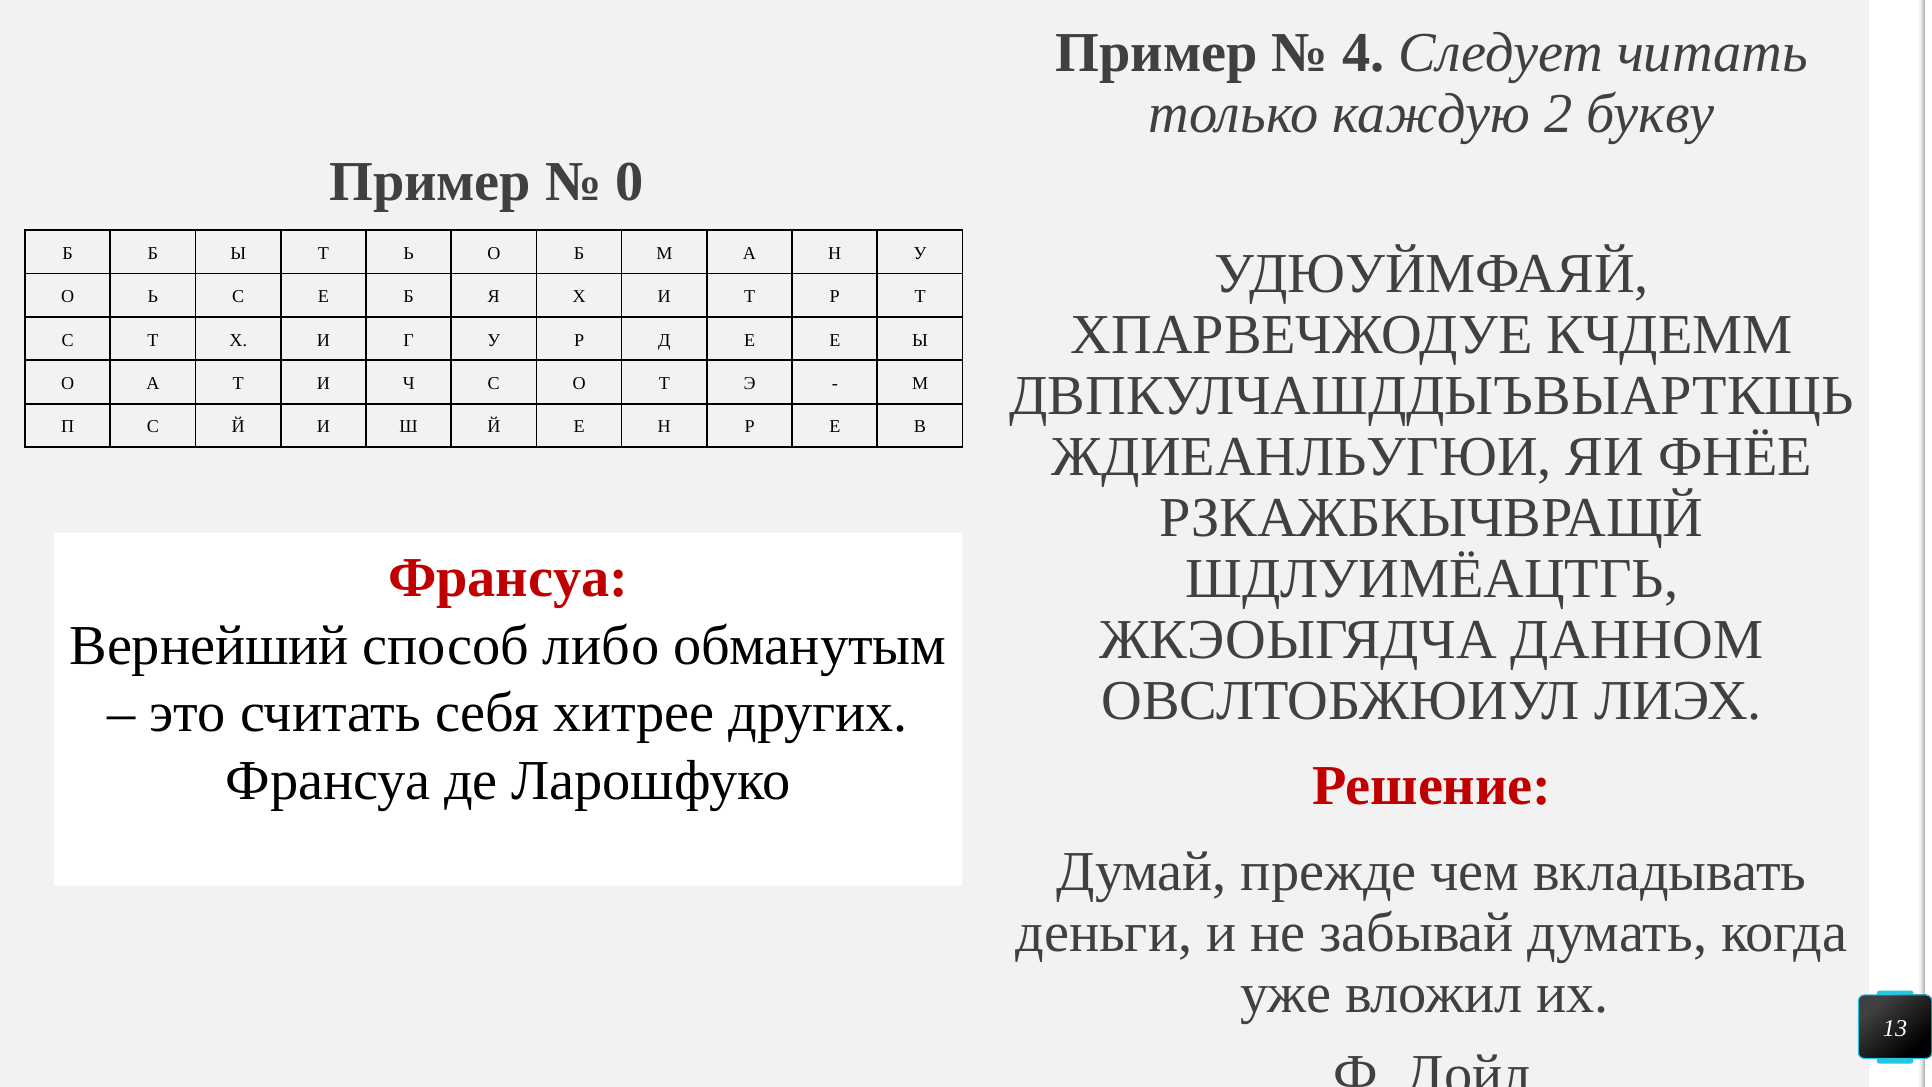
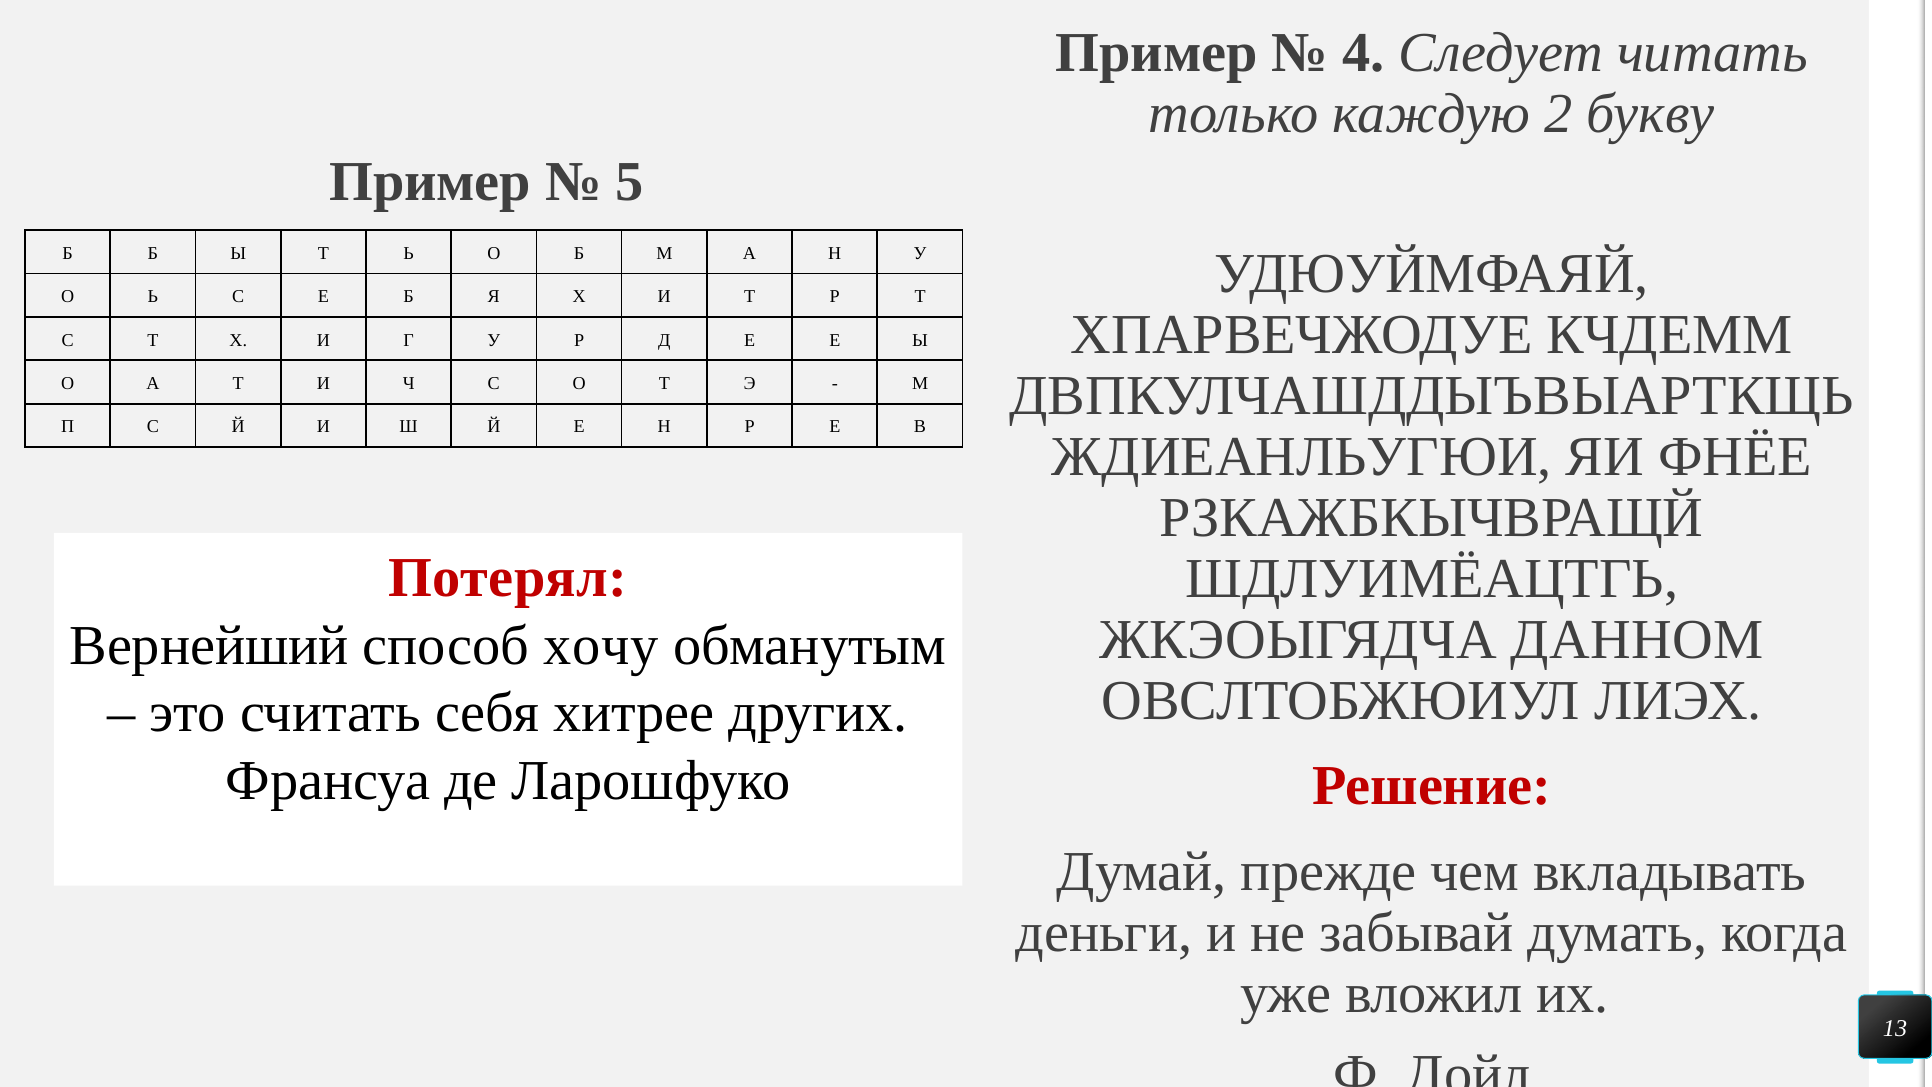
0: 0 -> 5
Франсуа at (508, 578): Франсуа -> Потерял
либо: либо -> хочу
